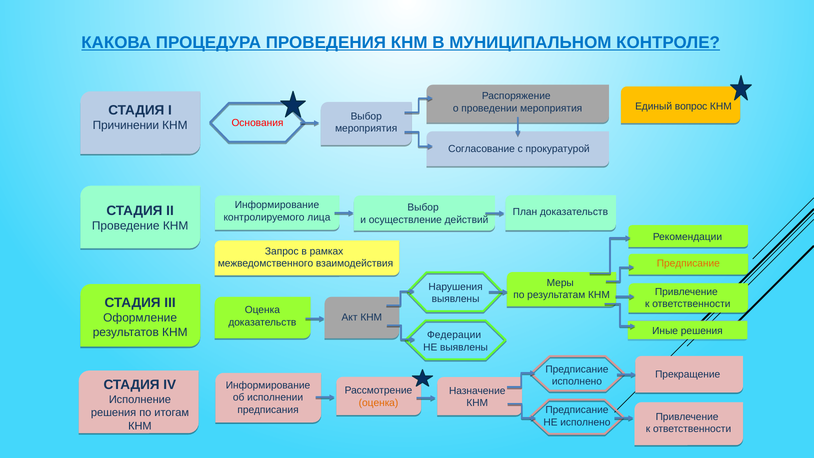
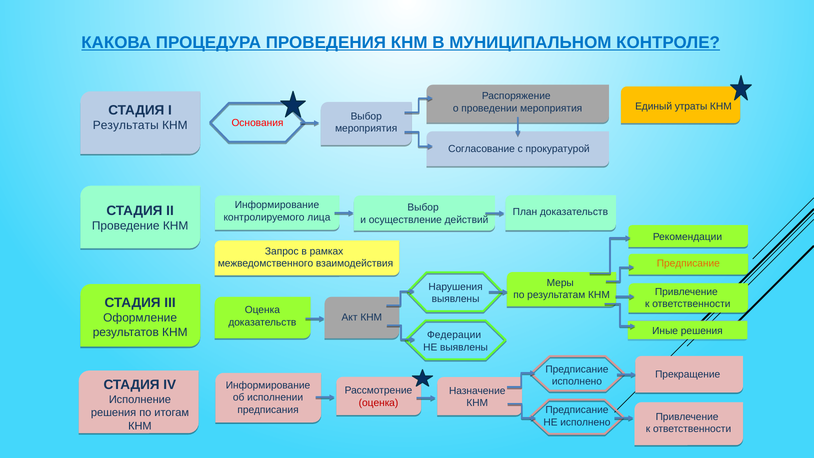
вопрос: вопрос -> утраты
Причинении: Причинении -> Результаты
оценка at (378, 403) colour: orange -> red
